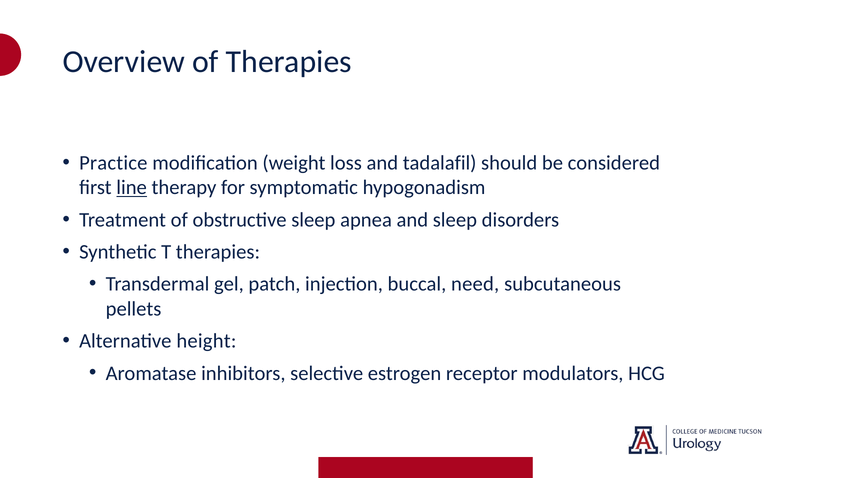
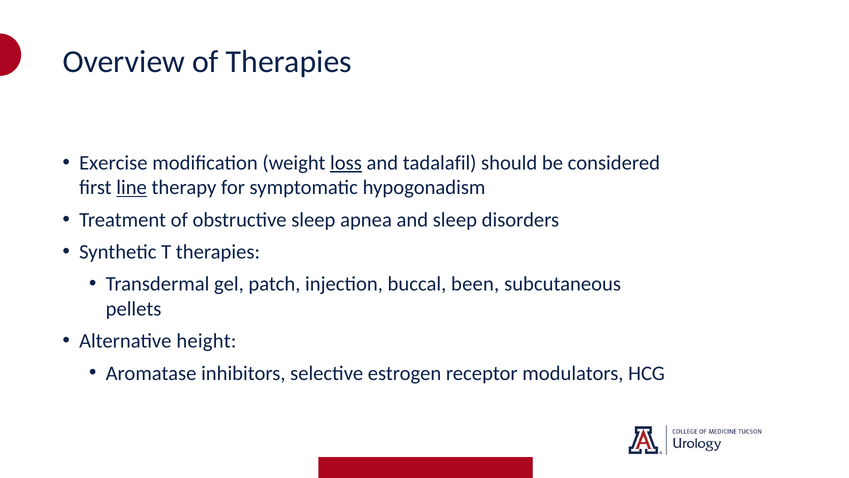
Practice: Practice -> Exercise
loss underline: none -> present
need: need -> been
